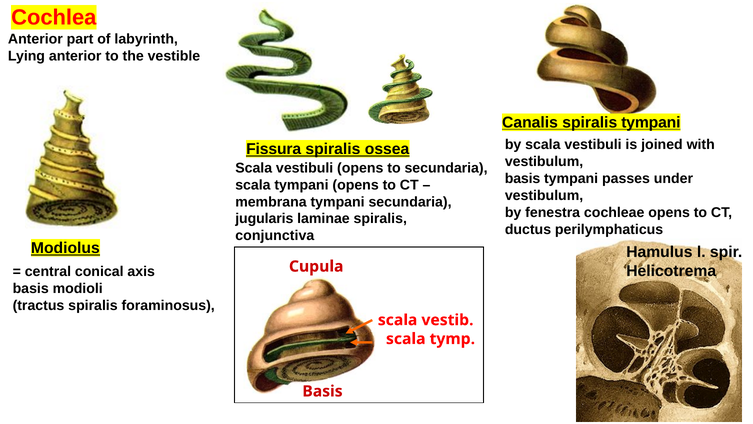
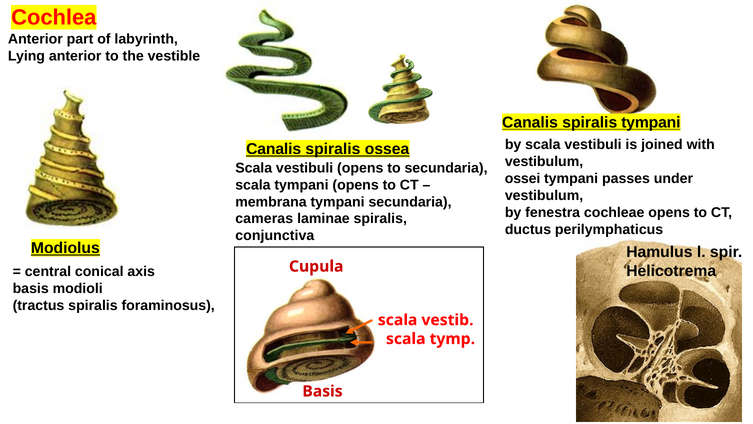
Fissura at (274, 149): Fissura -> Canalis
basis at (523, 179): basis -> ossei
jugularis: jugularis -> cameras
